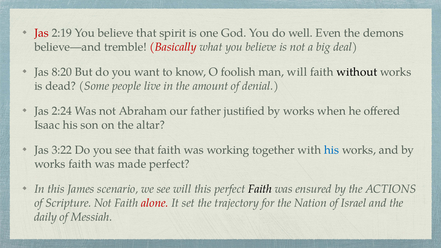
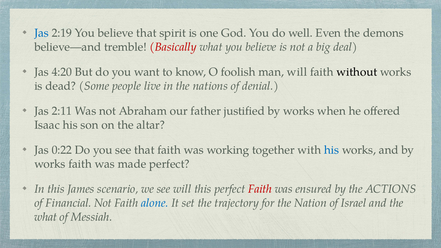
Jas at (42, 33) colour: red -> blue
8:20: 8:20 -> 4:20
amount: amount -> nations
2:24: 2:24 -> 2:11
3:22: 3:22 -> 0:22
Faith at (260, 189) colour: black -> red
Scripture: Scripture -> Financial
alone colour: red -> blue
daily at (46, 217): daily -> what
